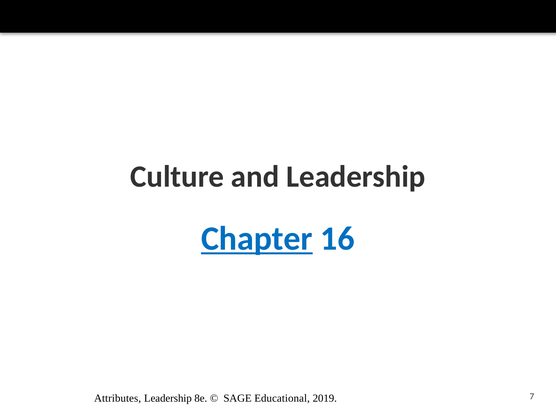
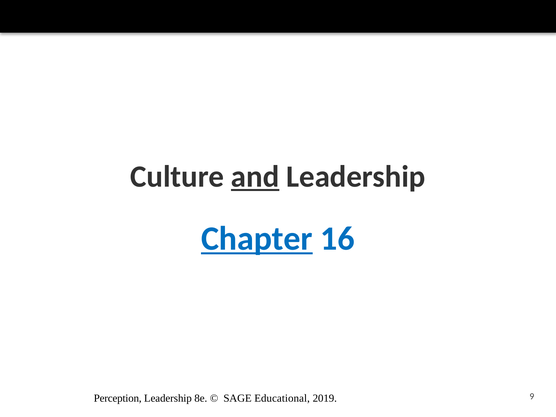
and underline: none -> present
Attributes: Attributes -> Perception
7: 7 -> 9
